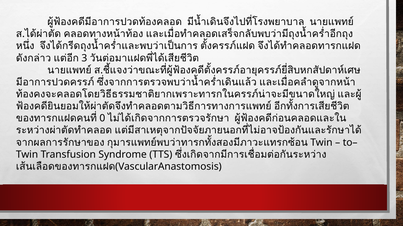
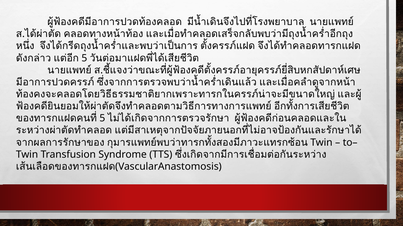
3 at (84, 58): 3 -> 5
0 at (102, 119): 0 -> 5
